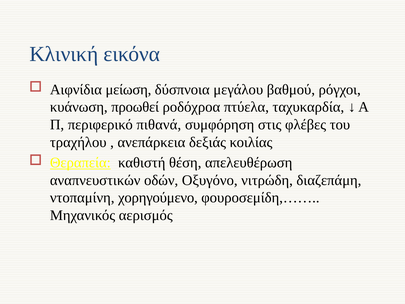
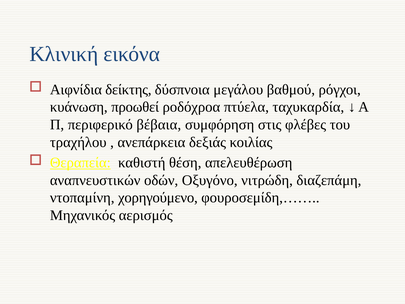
μείωση: μείωση -> δείκτης
πιθανά: πιθανά -> βέβαια
